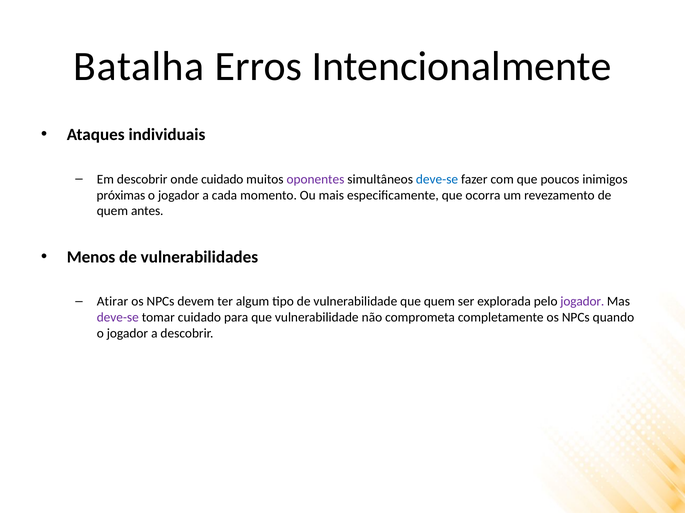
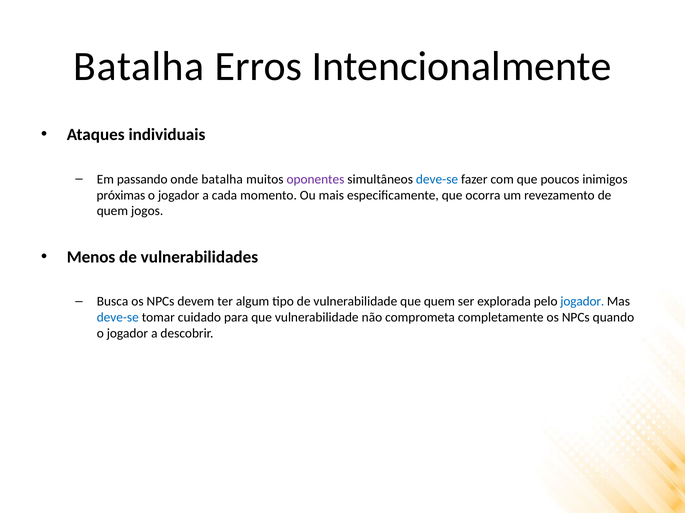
Em descobrir: descobrir -> passando
onde cuidado: cuidado -> batalha
antes: antes -> jogos
Atirar: Atirar -> Busca
jogador at (582, 302) colour: purple -> blue
deve-se at (118, 318) colour: purple -> blue
